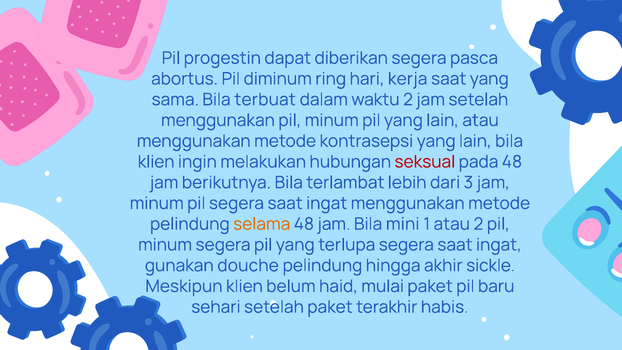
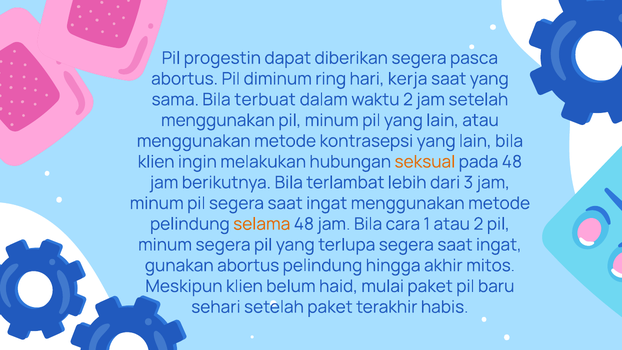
seksual colour: red -> orange
mini: mini -> cara
gunakan douche: douche -> abortus
sickle: sickle -> mitos
